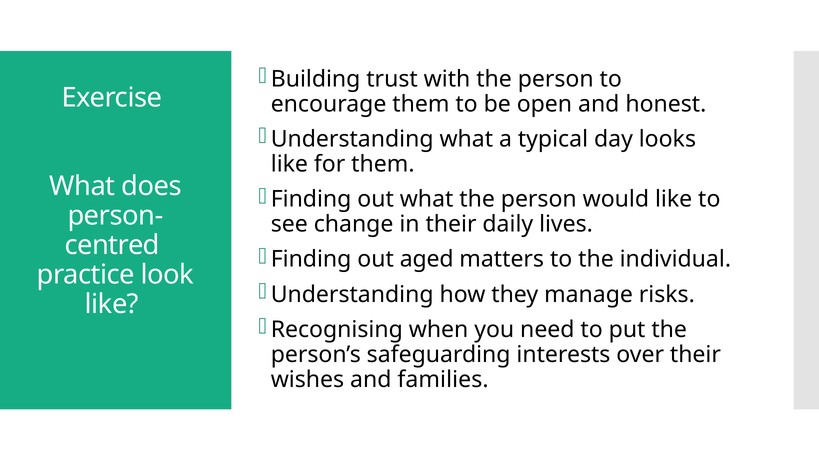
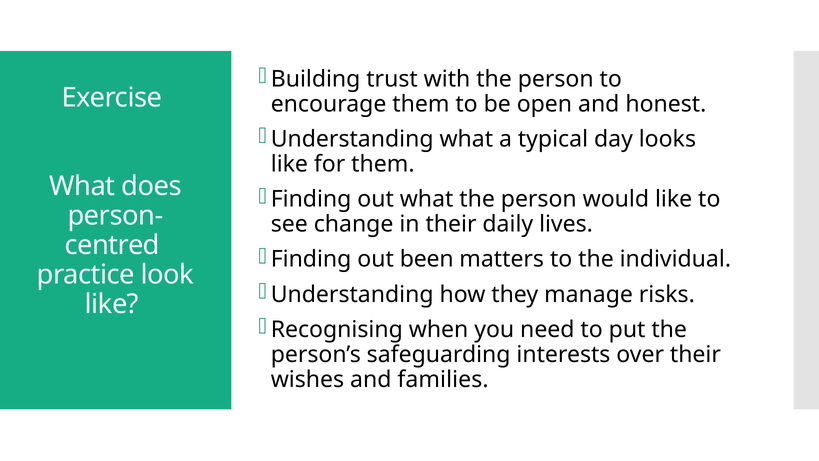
aged: aged -> been
